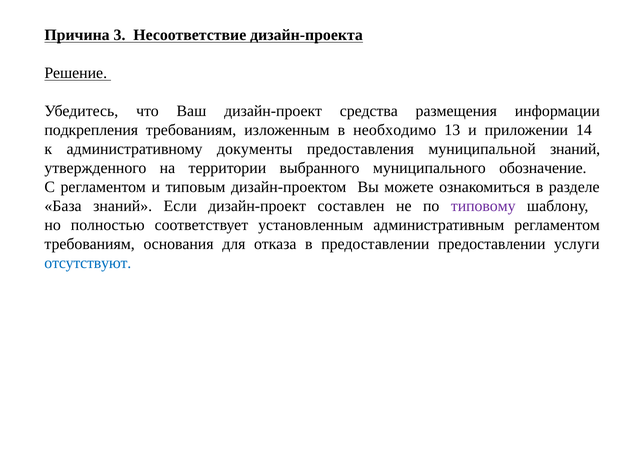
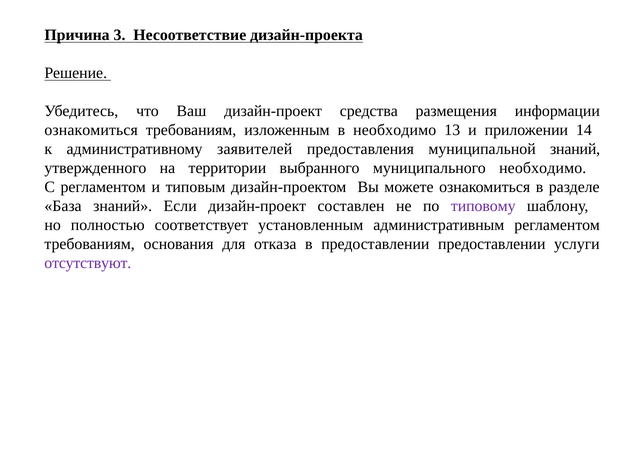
подкрепления at (91, 130): подкрепления -> ознакомиться
документы: документы -> заявителей
муниципального обозначение: обозначение -> необходимо
отсутствуют colour: blue -> purple
